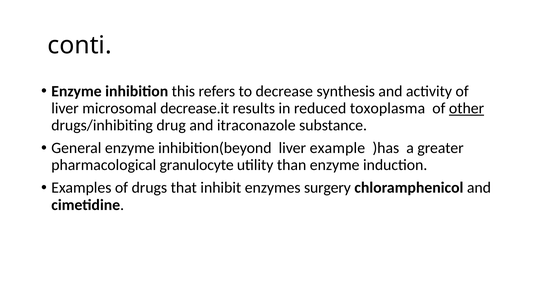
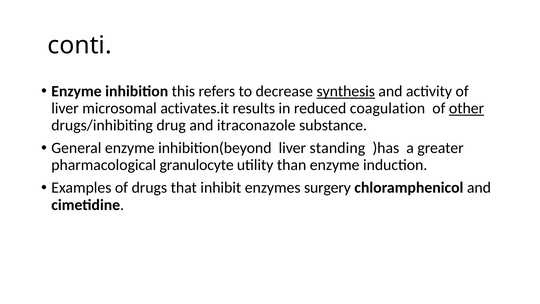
synthesis underline: none -> present
decrease.it: decrease.it -> activates.it
toxoplasma: toxoplasma -> coagulation
example: example -> standing
